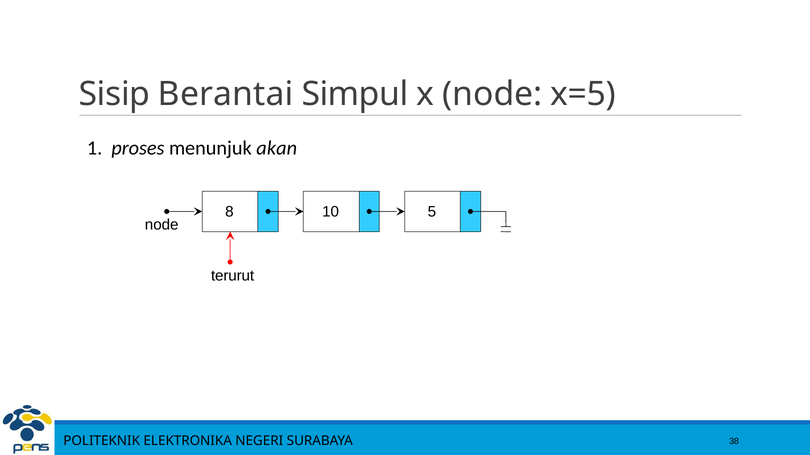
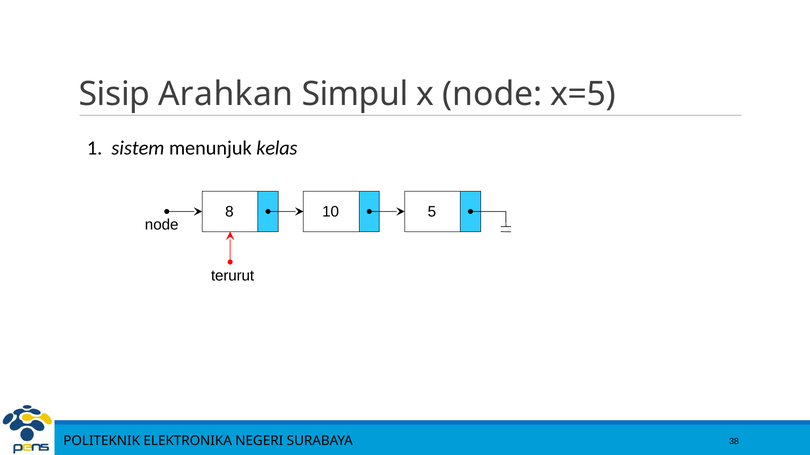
Berantai: Berantai -> Arahkan
proses: proses -> sistem
akan: akan -> kelas
